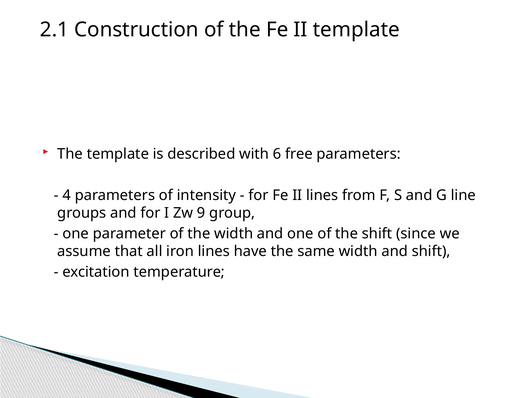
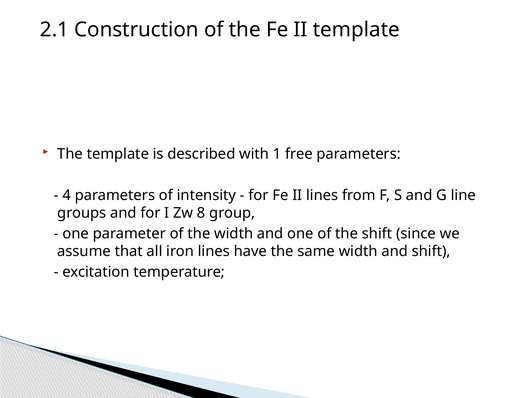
6: 6 -> 1
9: 9 -> 8
